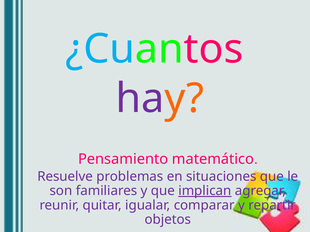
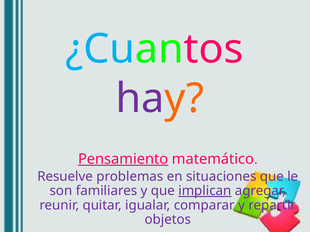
Pensamiento underline: none -> present
